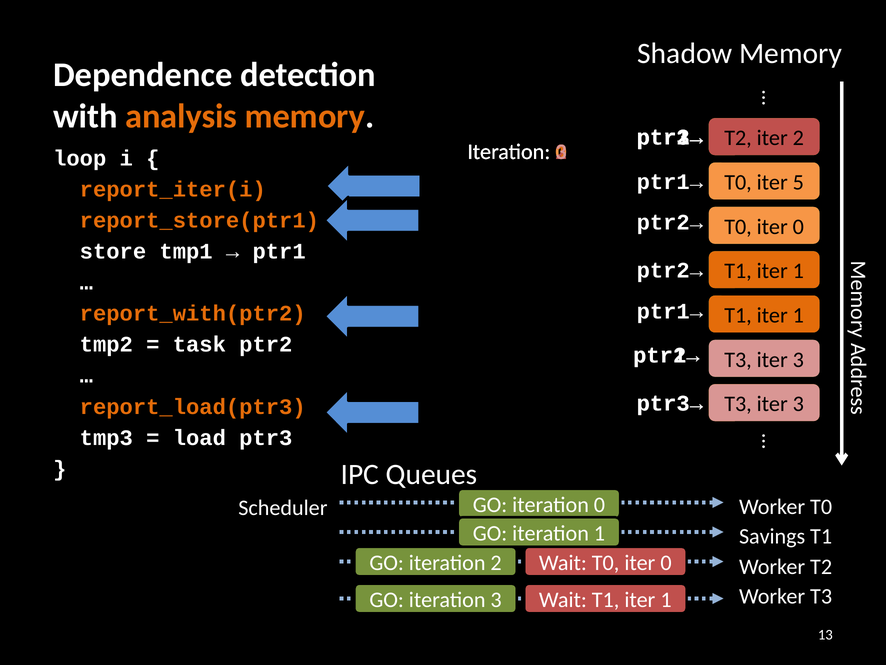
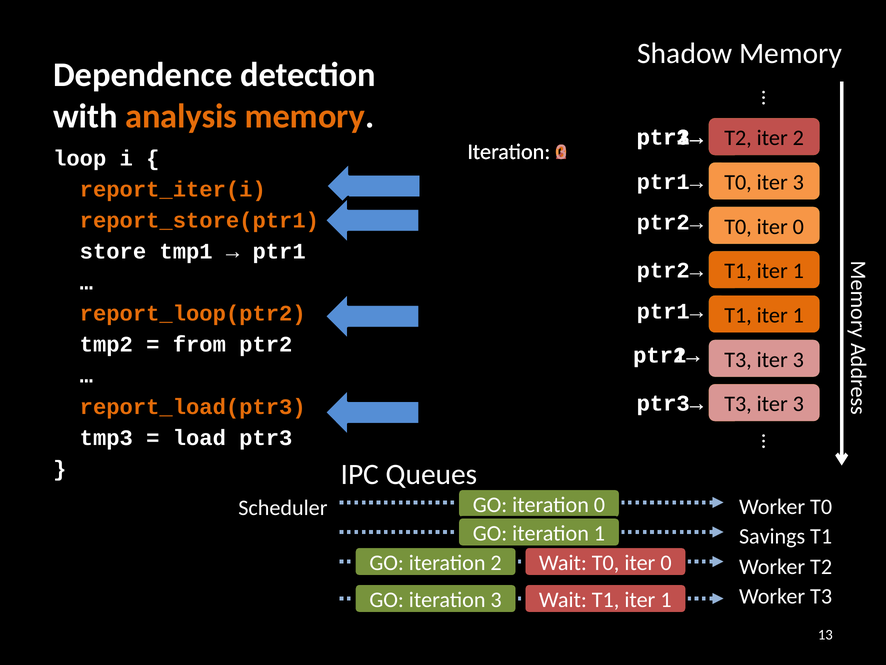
5 at (798, 182): 5 -> 3
report_with(ptr2: report_with(ptr2 -> report_loop(ptr2
task: task -> from
